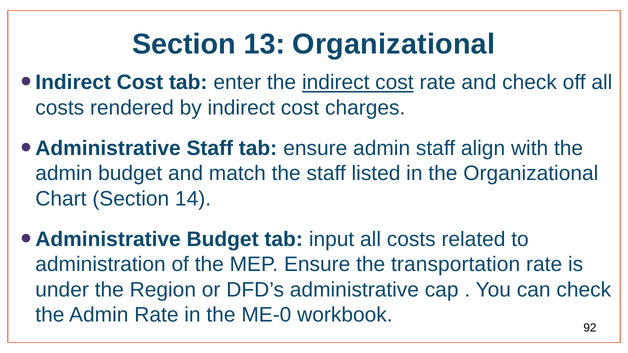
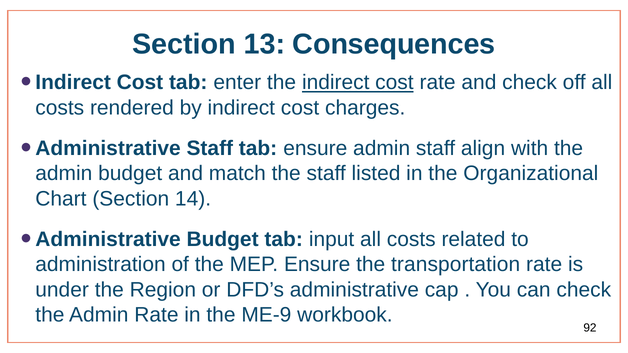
13 Organizational: Organizational -> Consequences
ME-0: ME-0 -> ME-9
